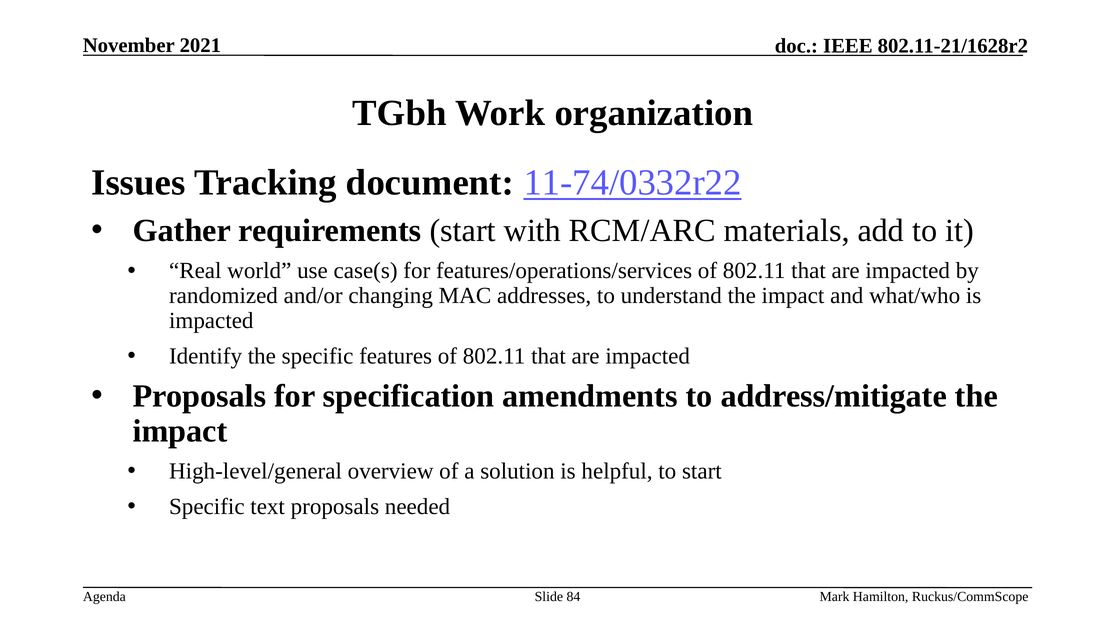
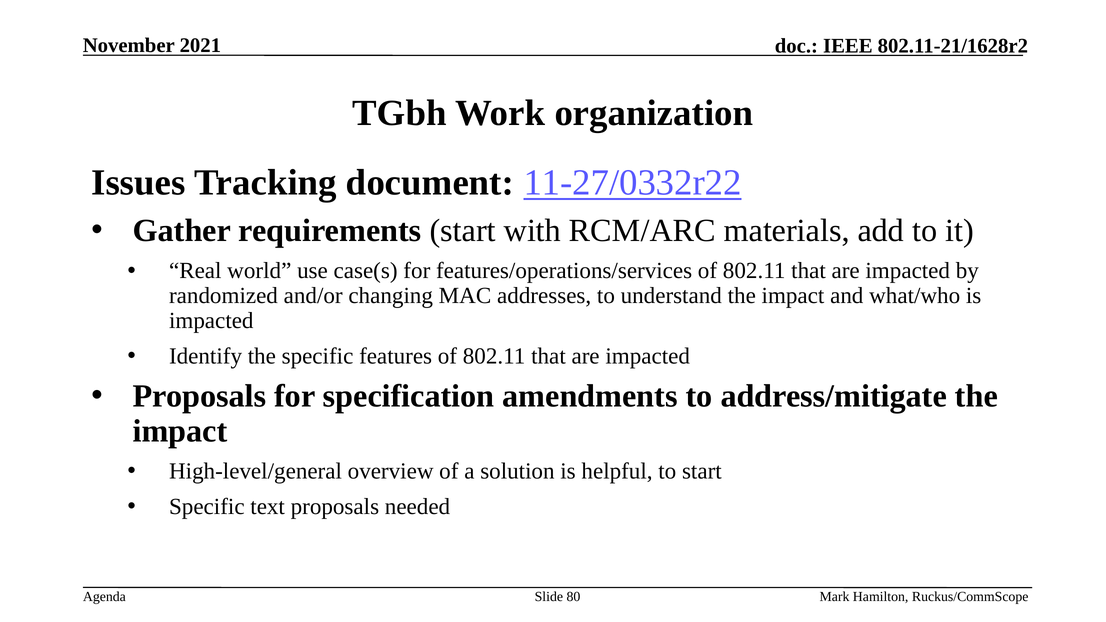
11-74/0332r22: 11-74/0332r22 -> 11-27/0332r22
84: 84 -> 80
